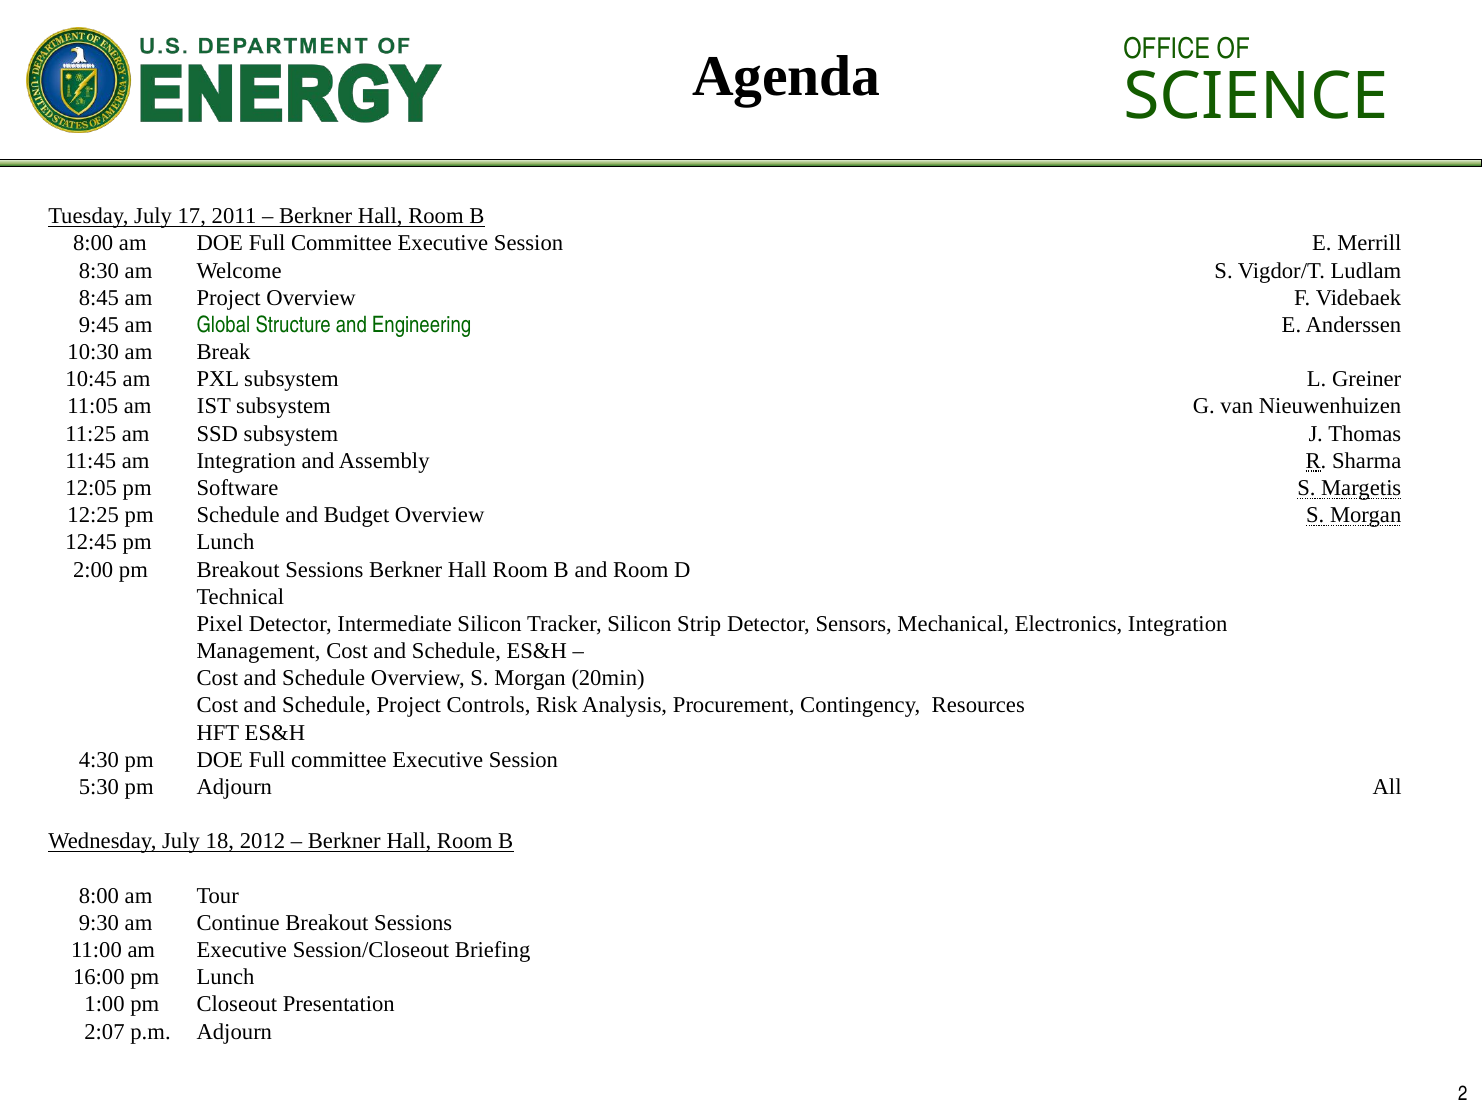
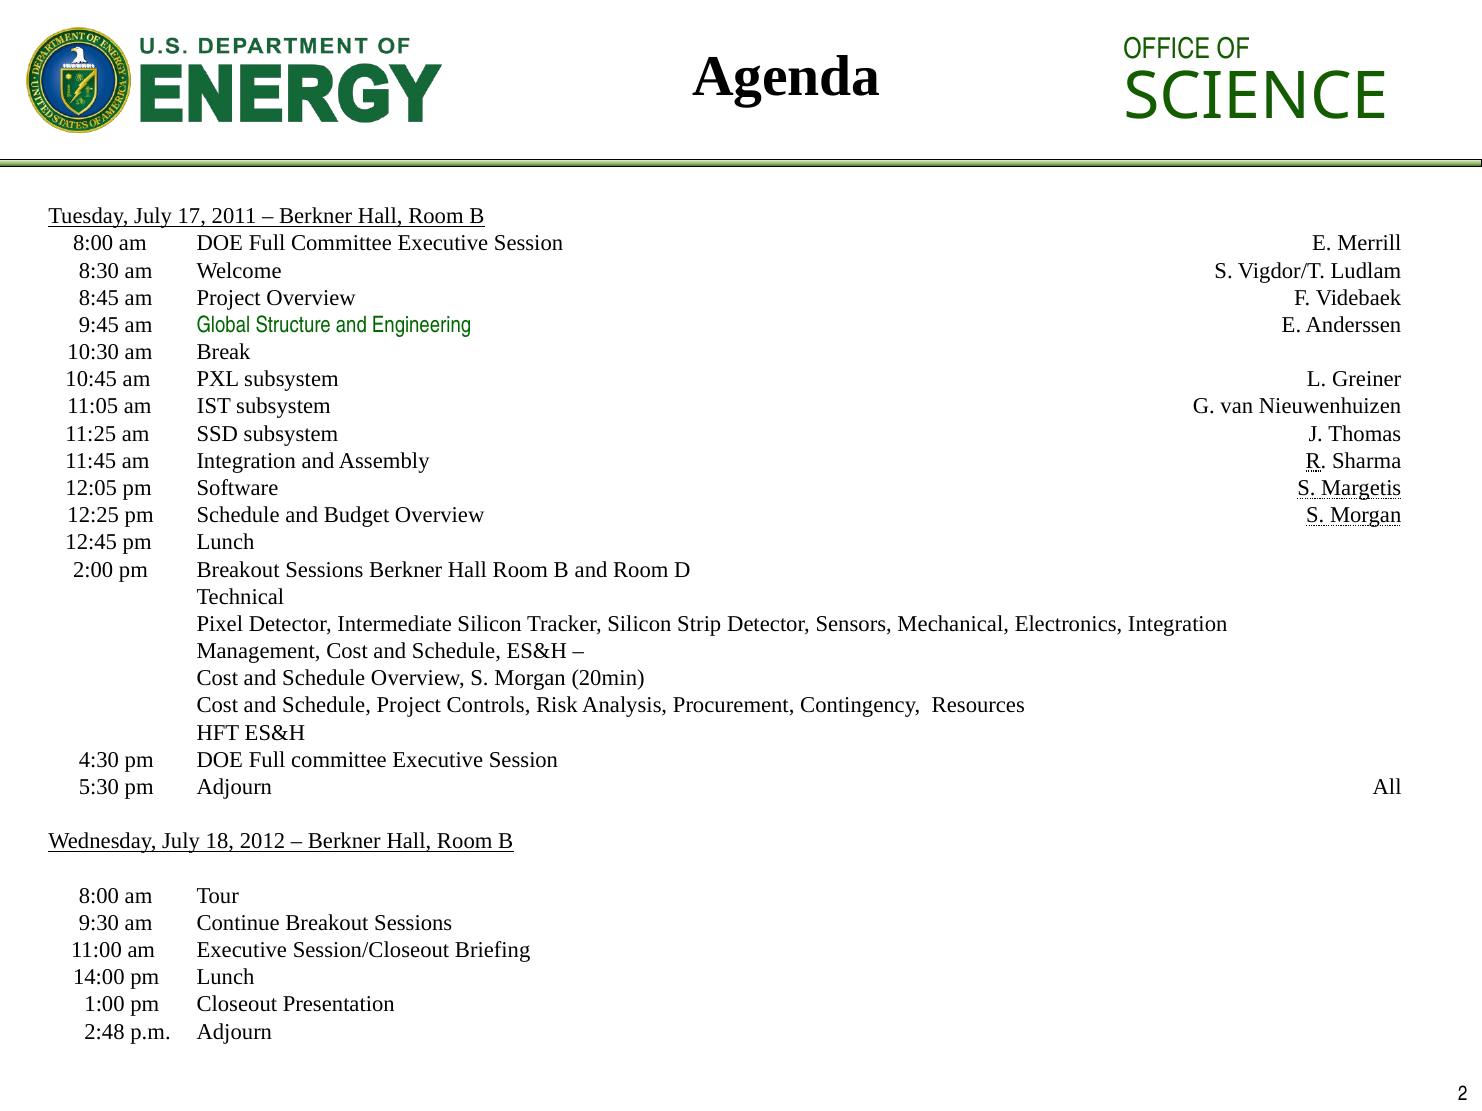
16:00: 16:00 -> 14:00
2:07: 2:07 -> 2:48
